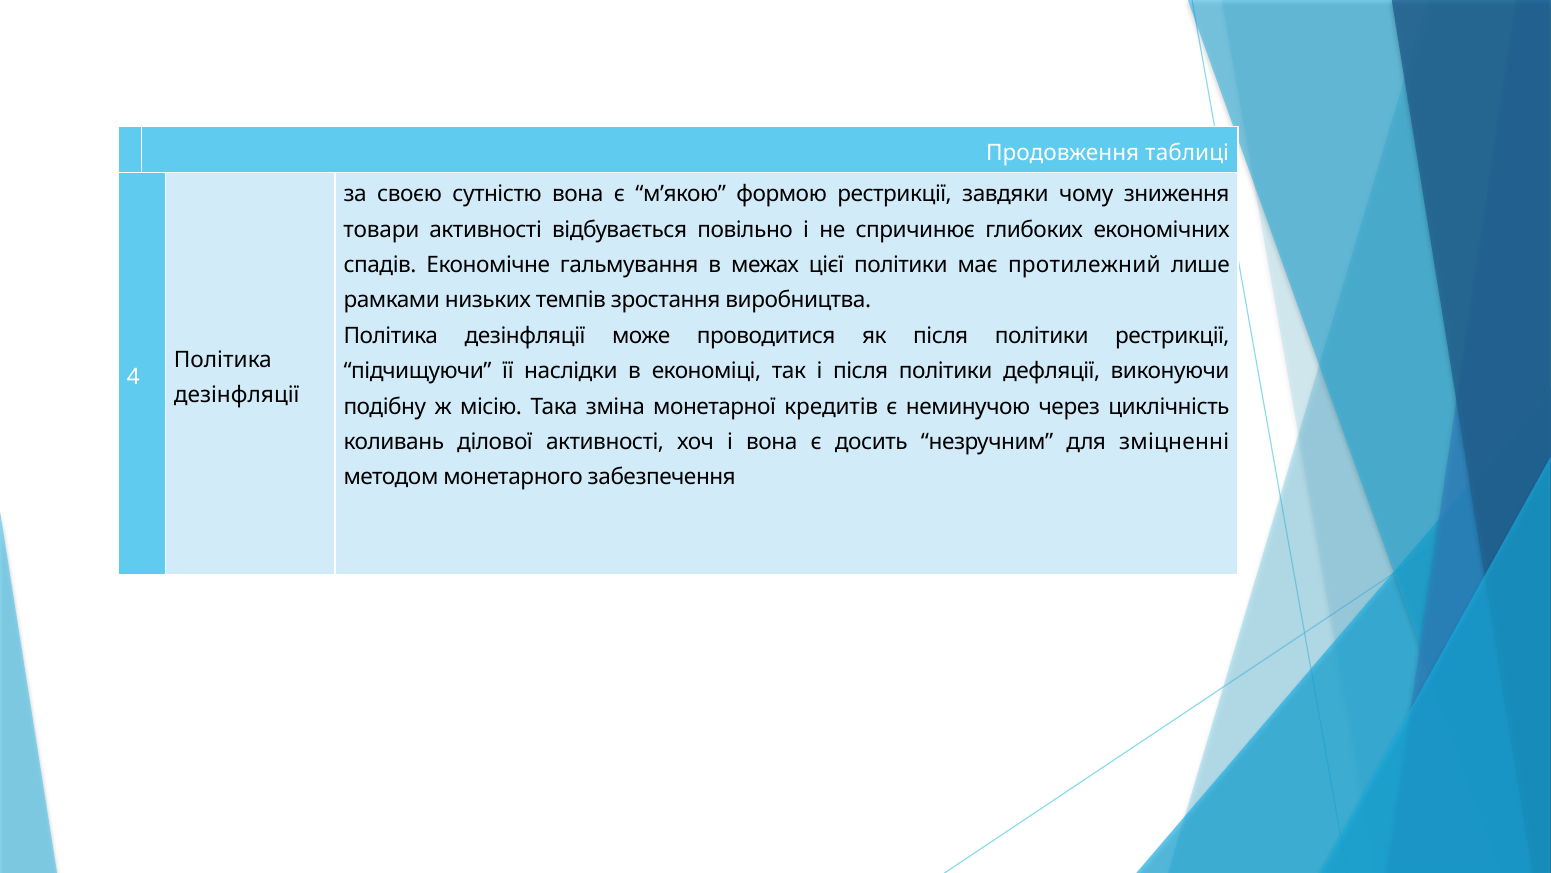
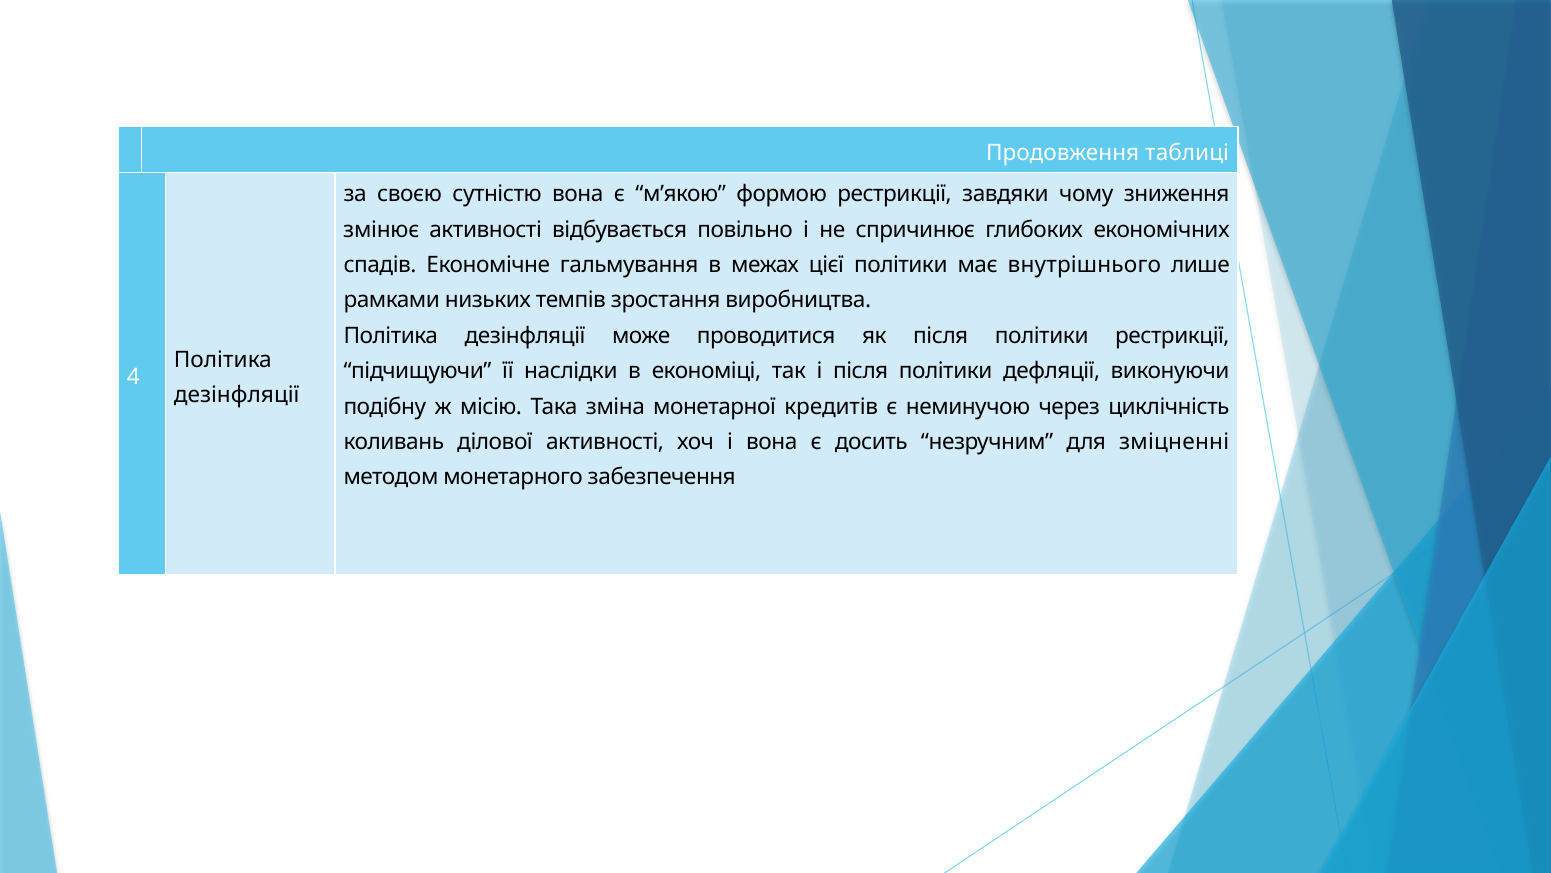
товари: товари -> змінює
протилежний: протилежний -> внутрішнього
